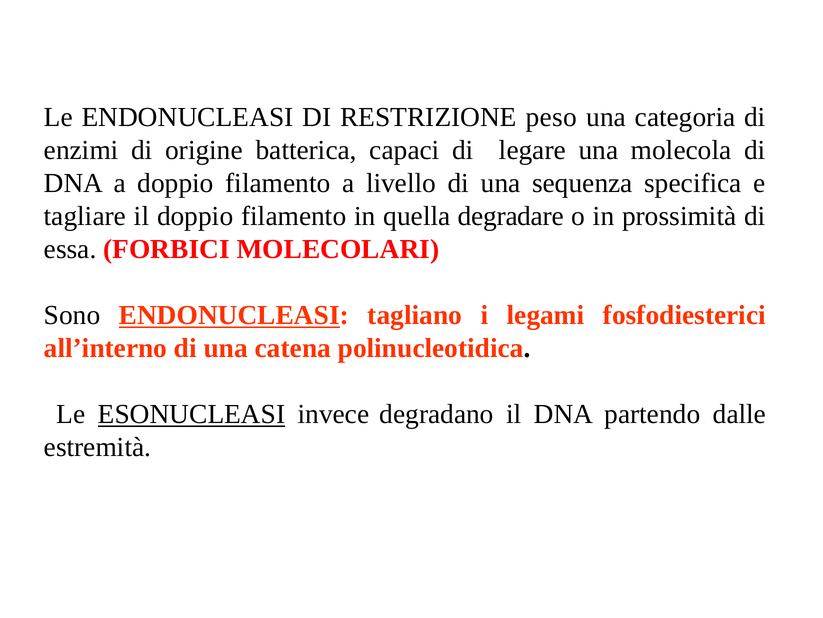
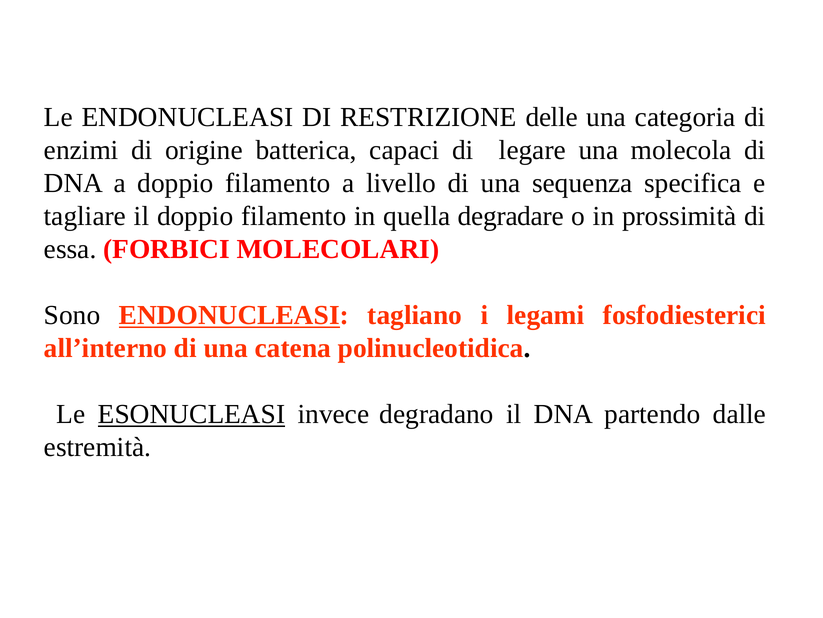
peso: peso -> delle
